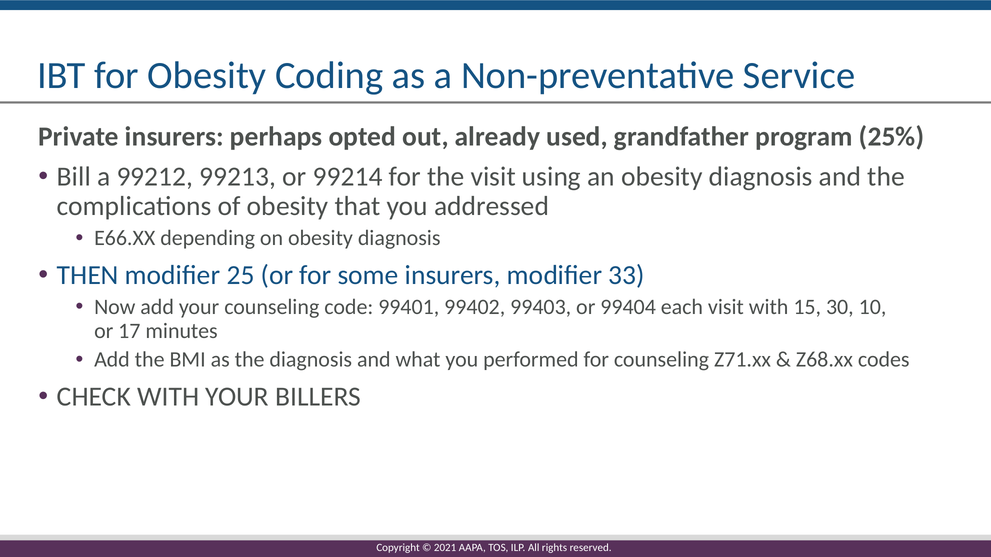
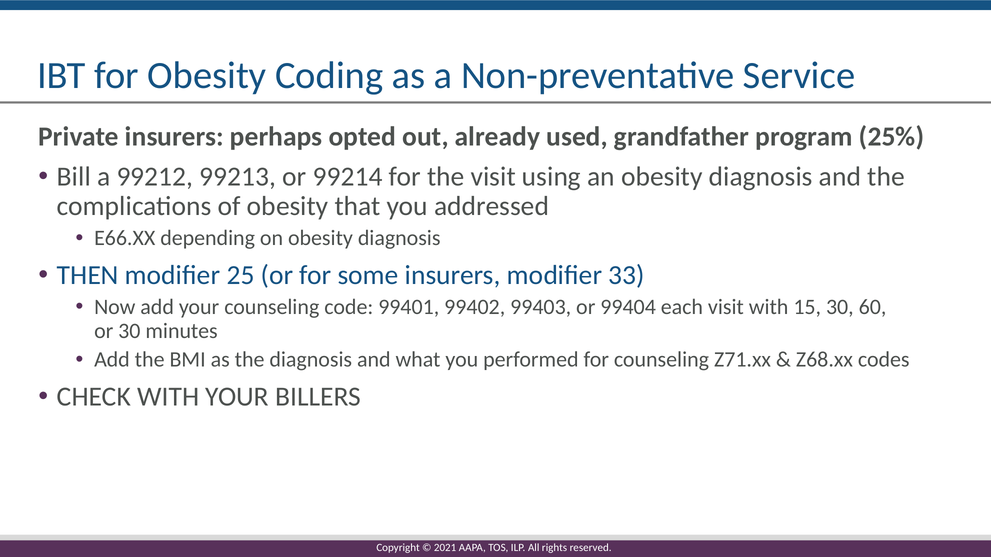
10: 10 -> 60
or 17: 17 -> 30
